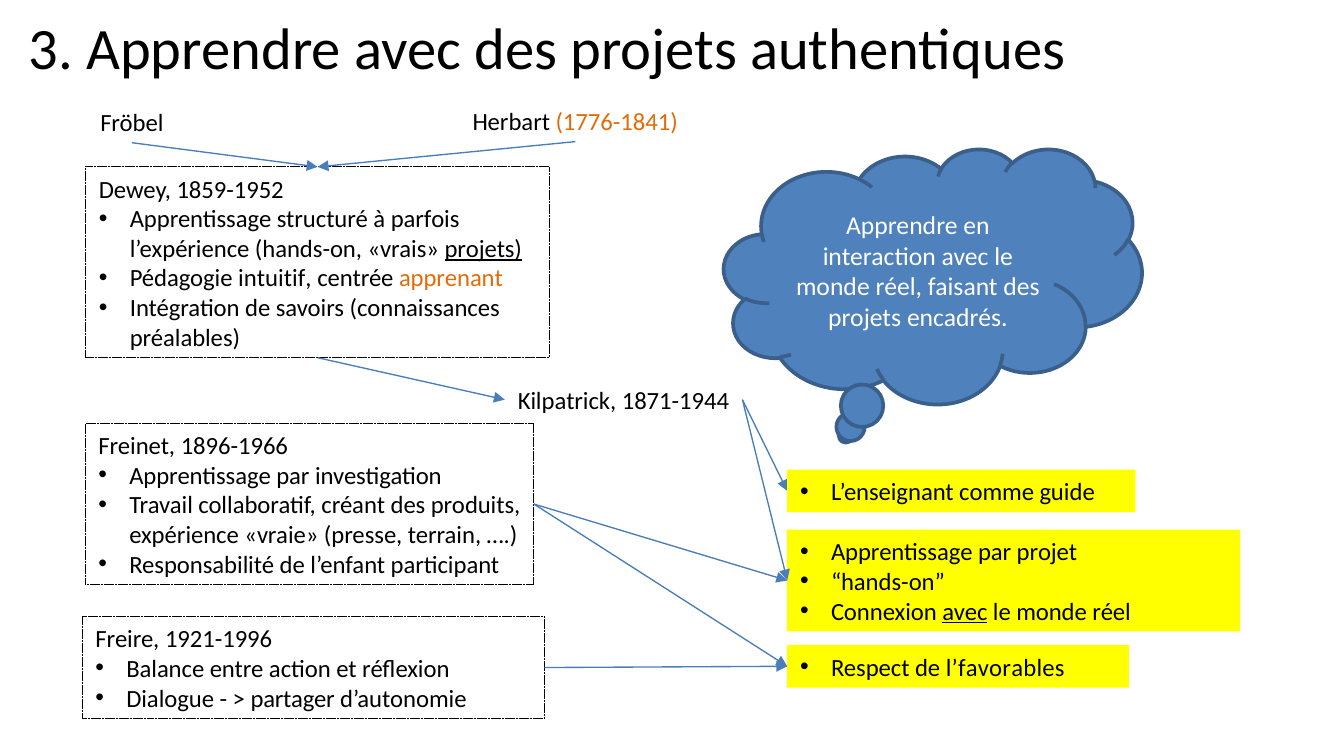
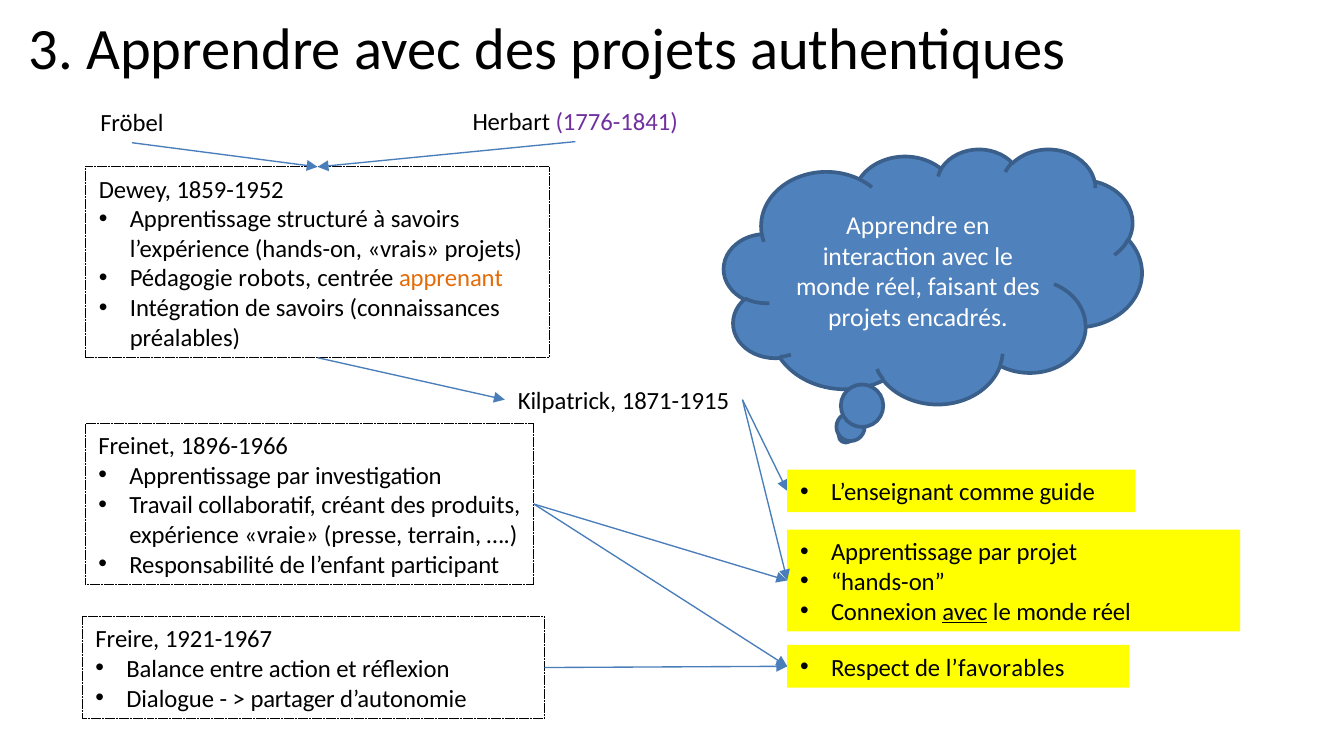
1776-1841 colour: orange -> purple
à parfois: parfois -> savoirs
projets at (483, 249) underline: present -> none
intuitif: intuitif -> robots
1871-1944: 1871-1944 -> 1871-1915
1921-1996: 1921-1996 -> 1921-1967
